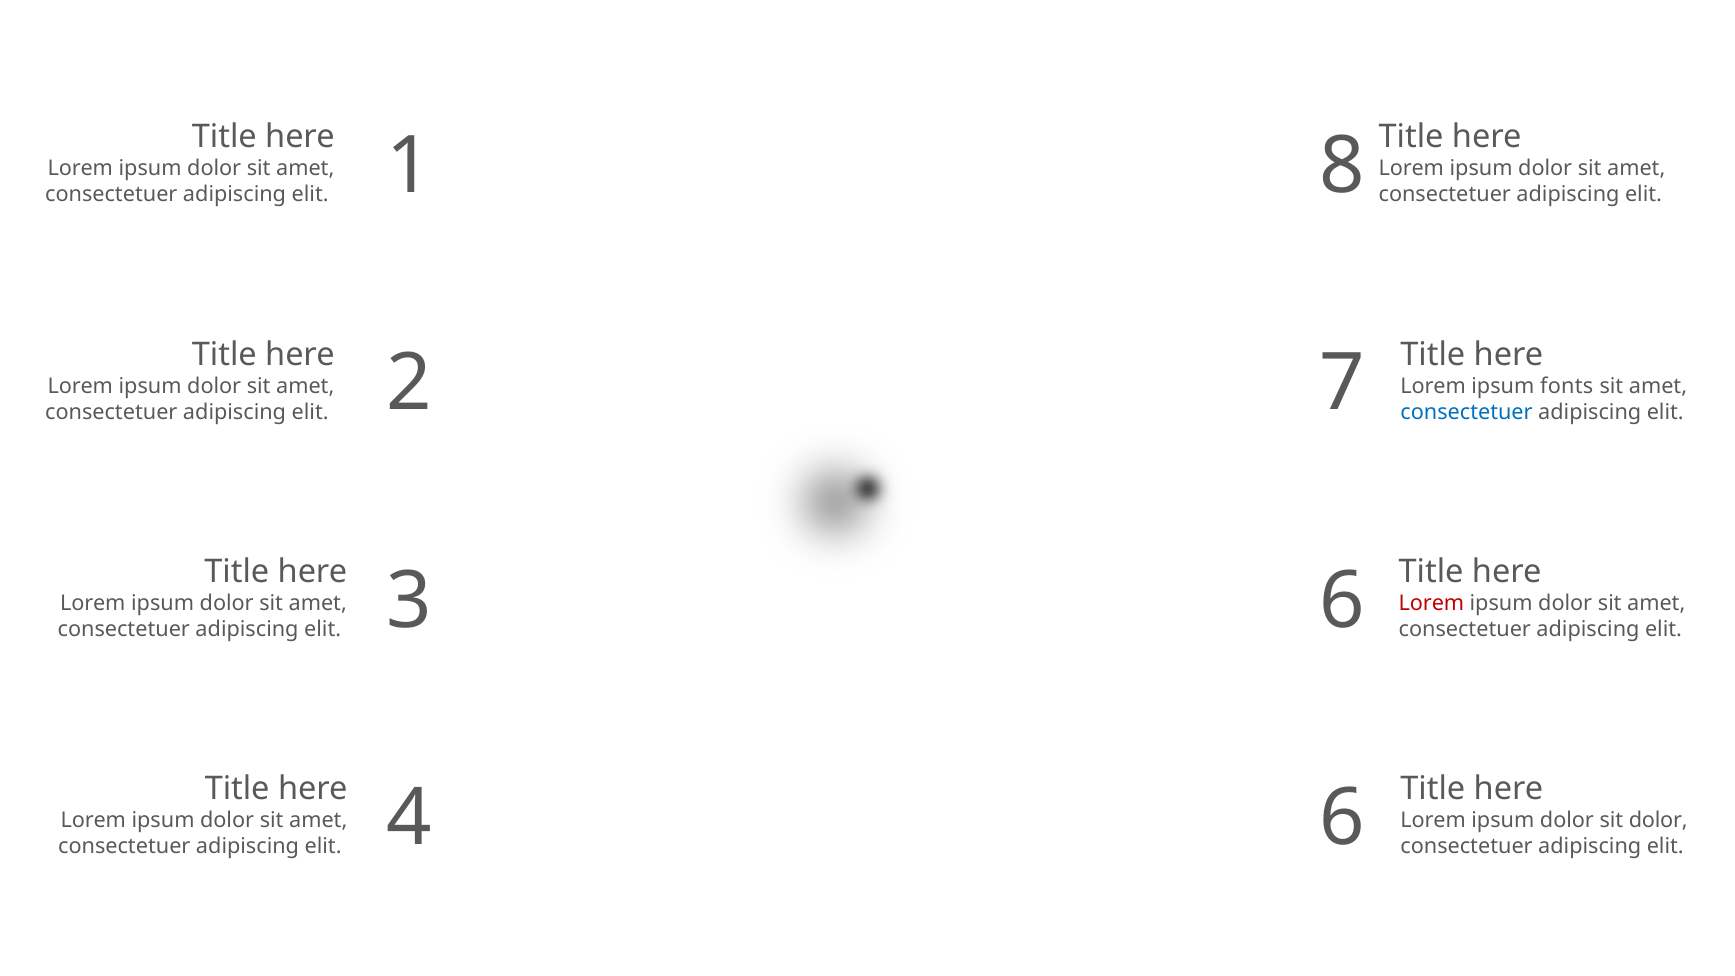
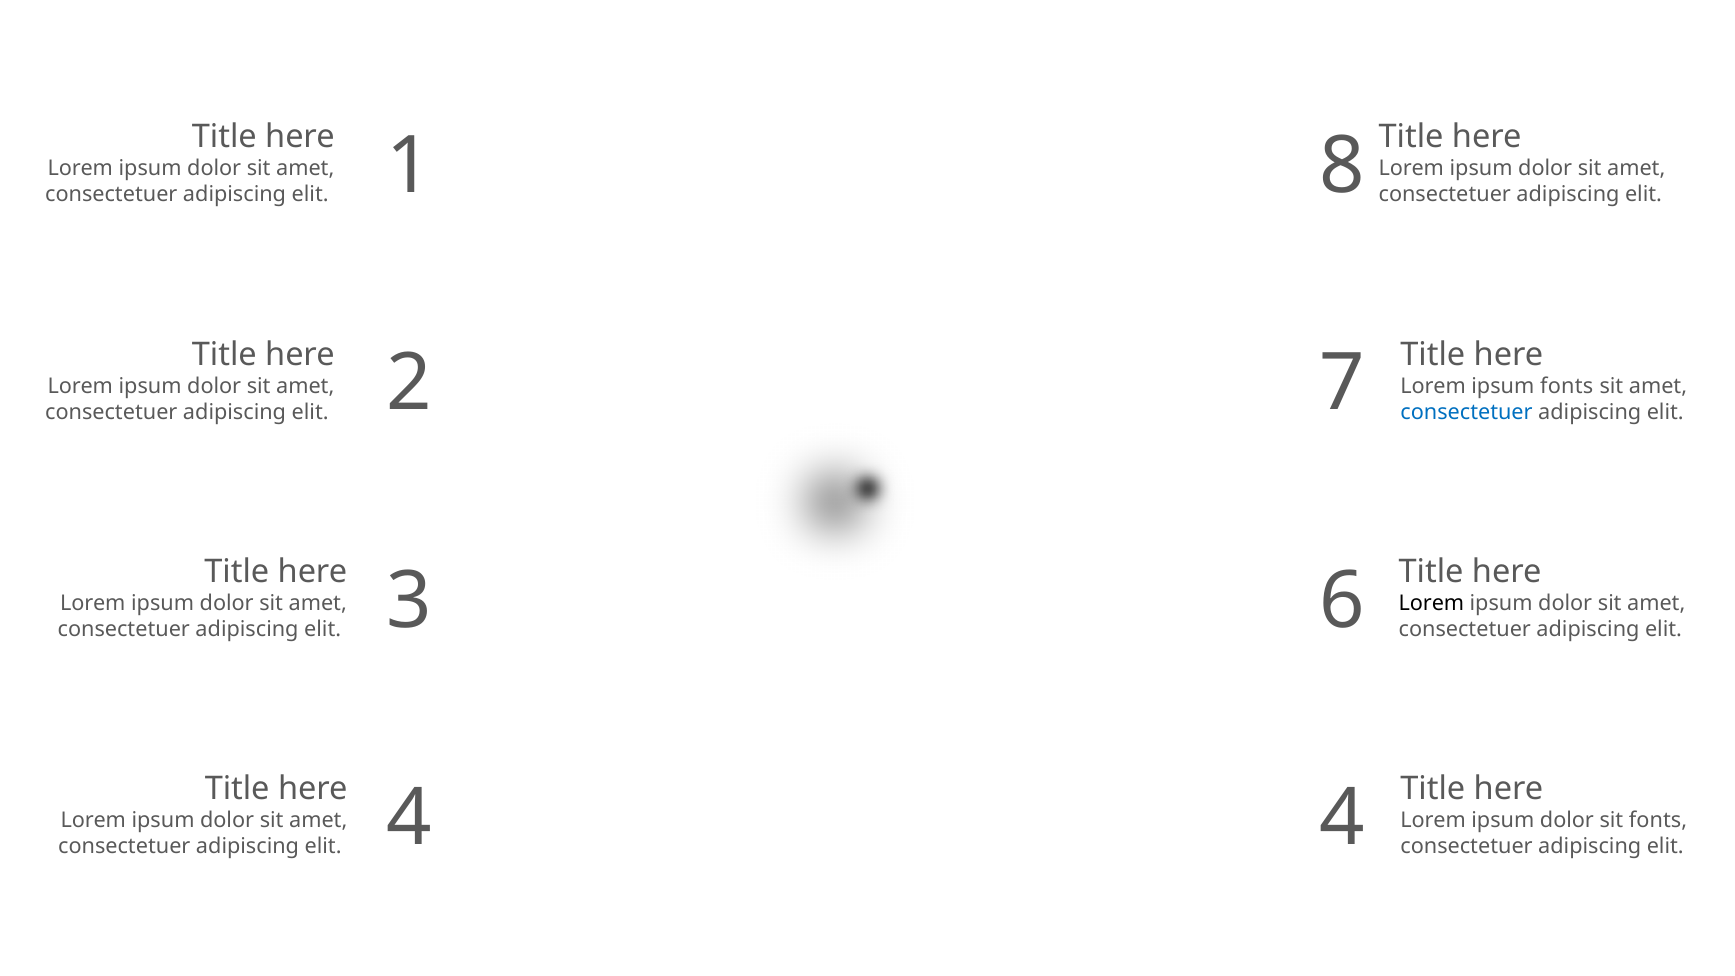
Lorem at (1431, 603) colour: red -> black
sit dolor: dolor -> fonts
6 at (1342, 818): 6 -> 4
